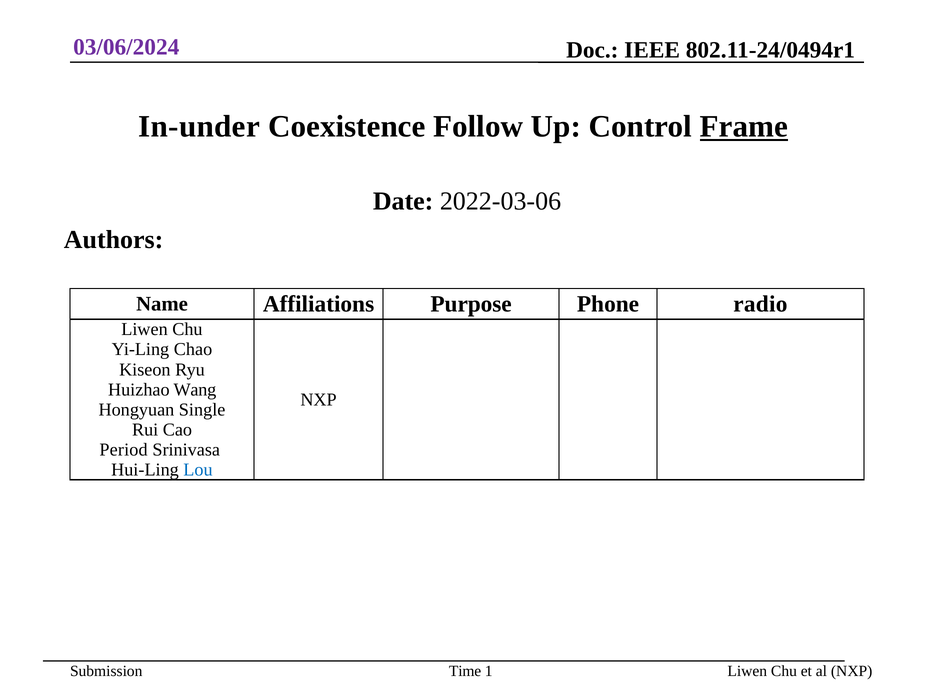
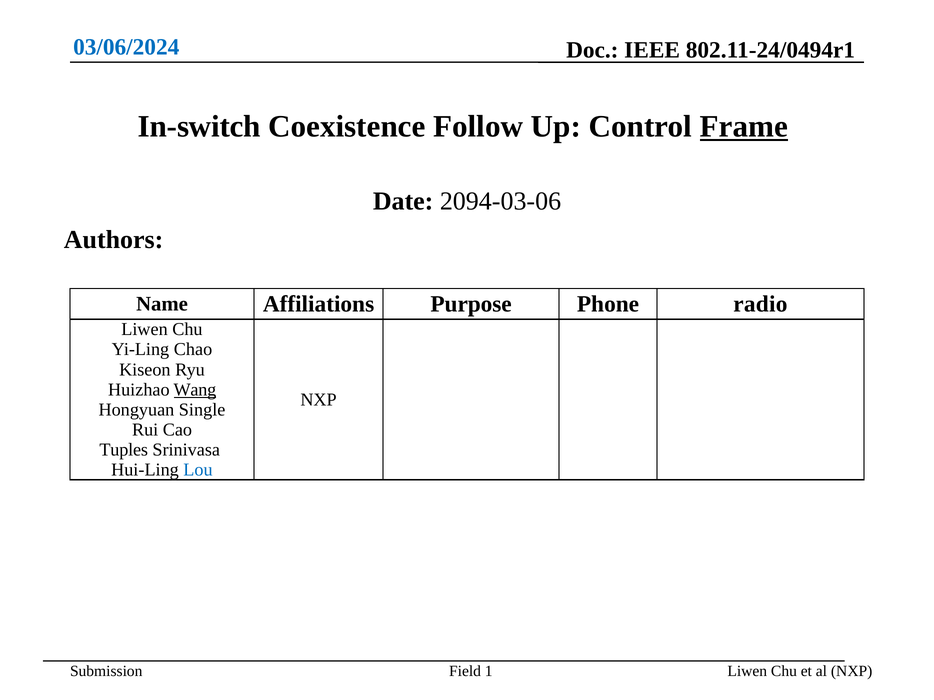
03/06/2024 colour: purple -> blue
In-under: In-under -> In-switch
2022-03-06: 2022-03-06 -> 2094-03-06
Wang underline: none -> present
Period: Period -> Tuples
Time: Time -> Field
